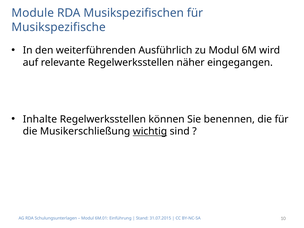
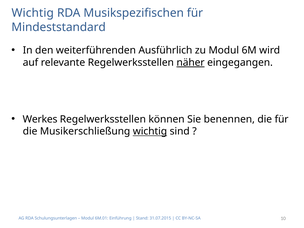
Module at (33, 13): Module -> Wichtig
Musikspezifische: Musikspezifische -> Mindeststandard
näher underline: none -> present
Inhalte: Inhalte -> Werkes
